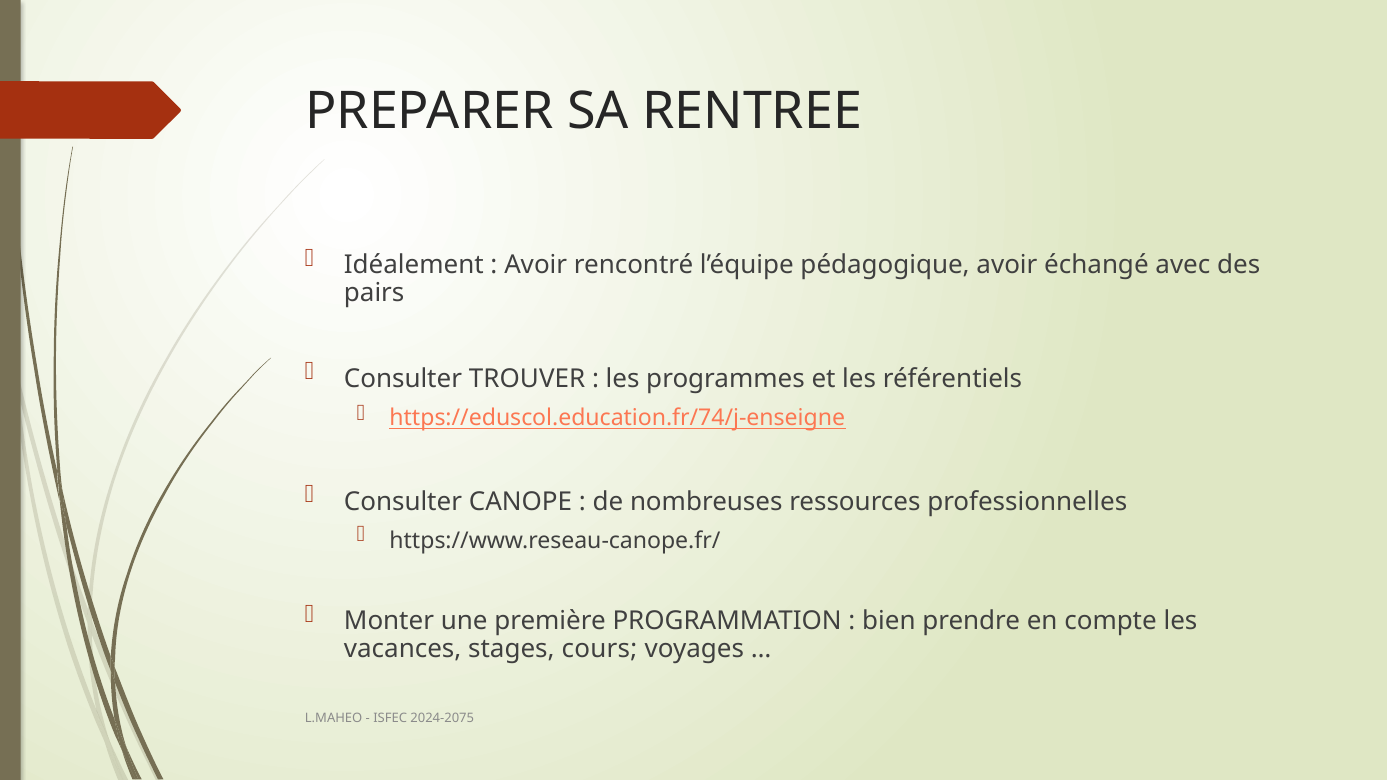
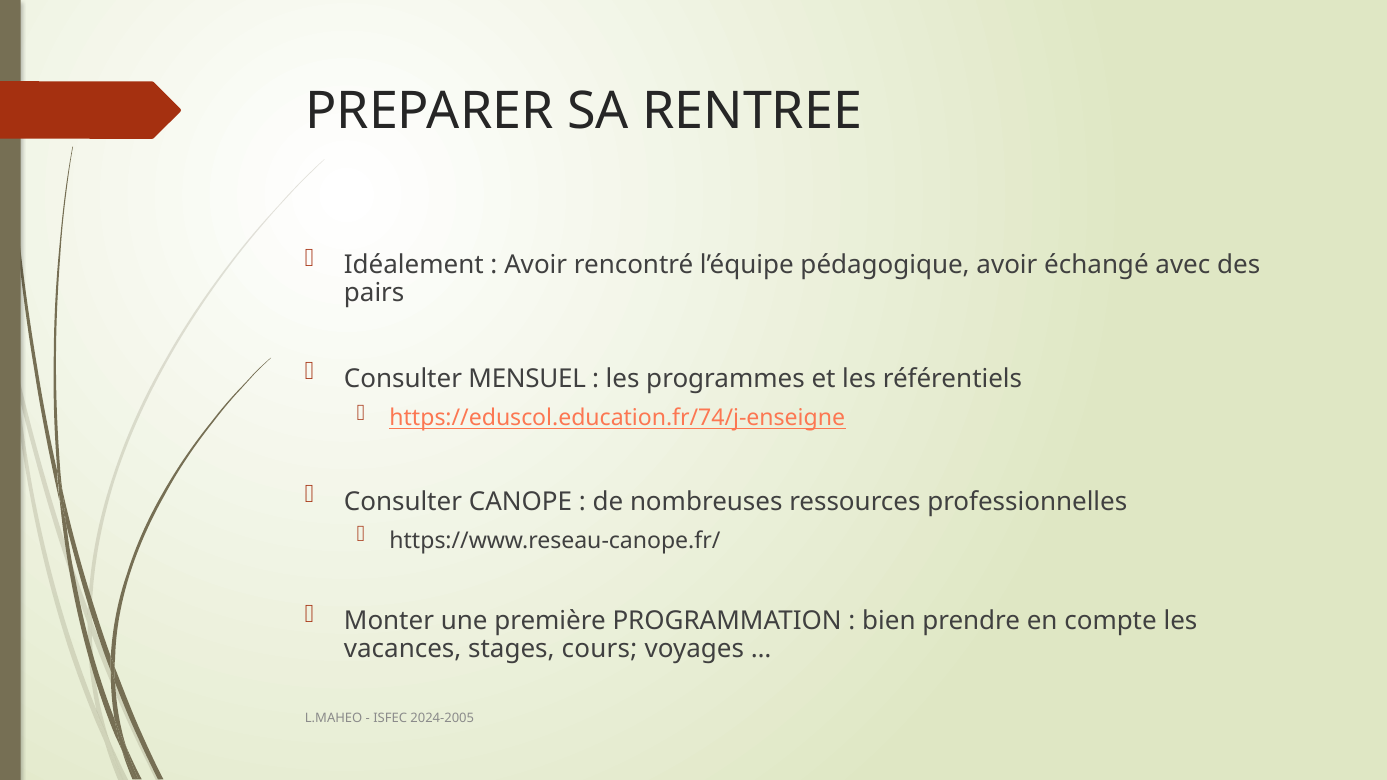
TROUVER: TROUVER -> MENSUEL
2024-2075: 2024-2075 -> 2024-2005
